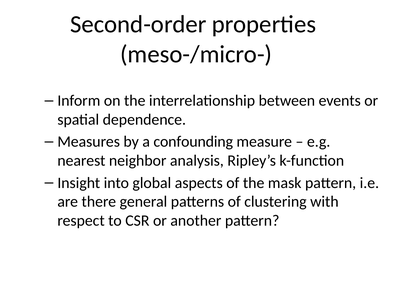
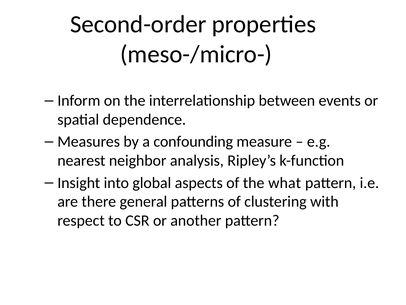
mask: mask -> what
